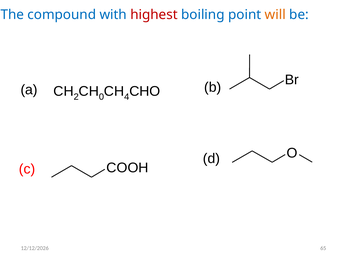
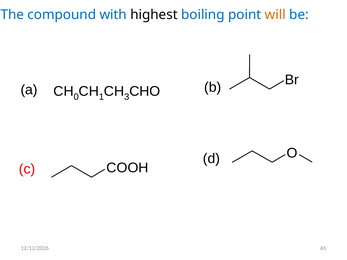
highest colour: red -> black
2: 2 -> 0
0: 0 -> 1
4: 4 -> 3
